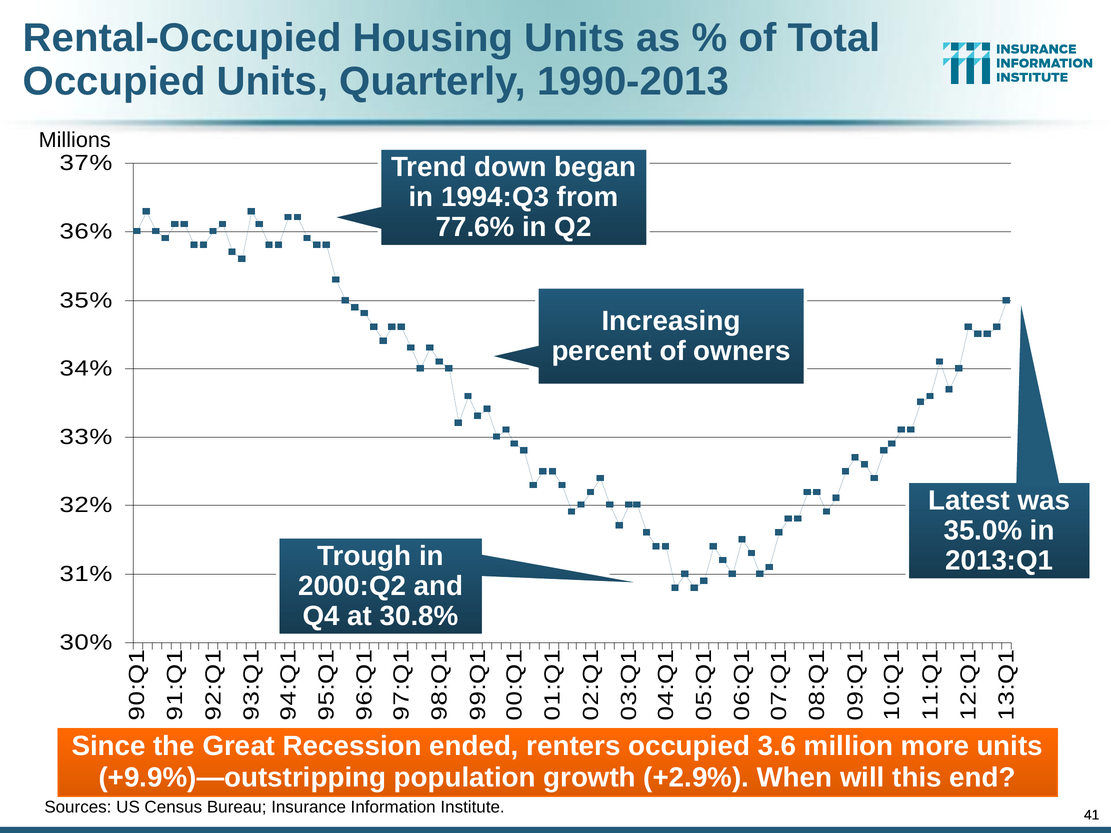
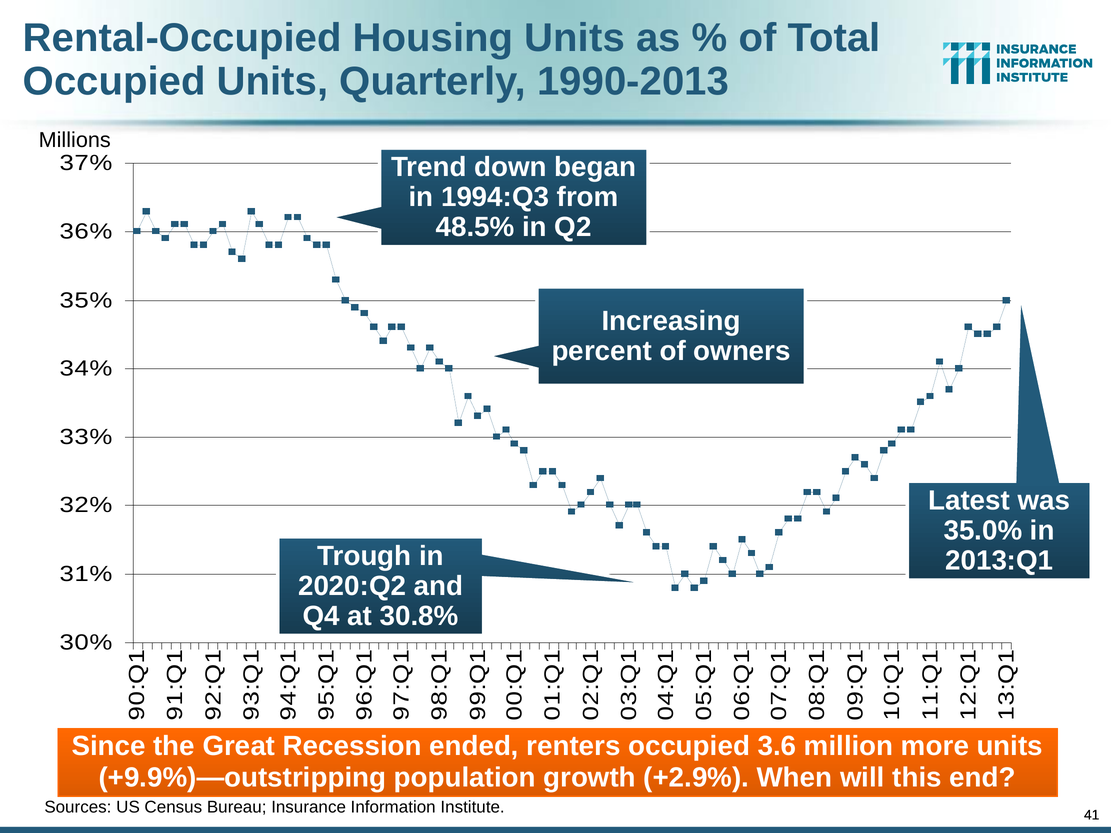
77.6%: 77.6% -> 48.5%
2000:Q2: 2000:Q2 -> 2020:Q2
